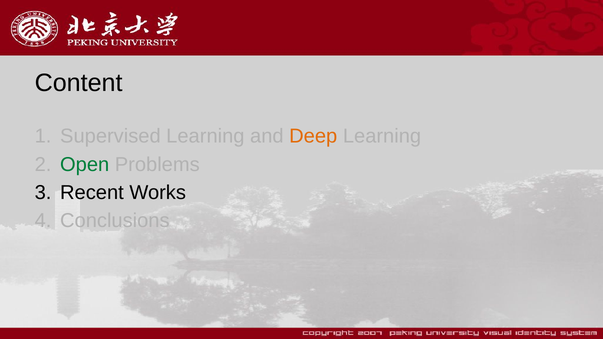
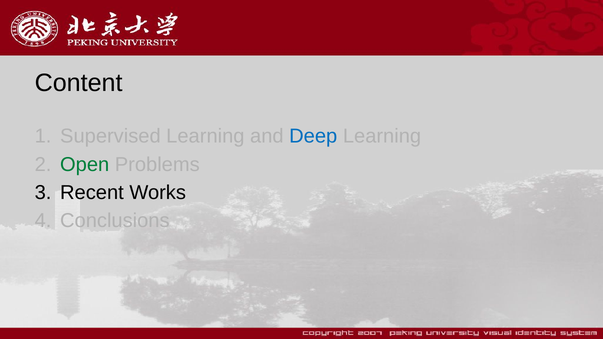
Deep colour: orange -> blue
